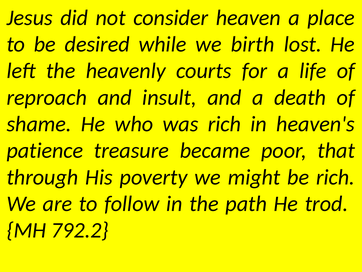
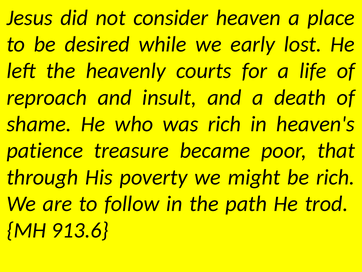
birth: birth -> early
792.2: 792.2 -> 913.6
